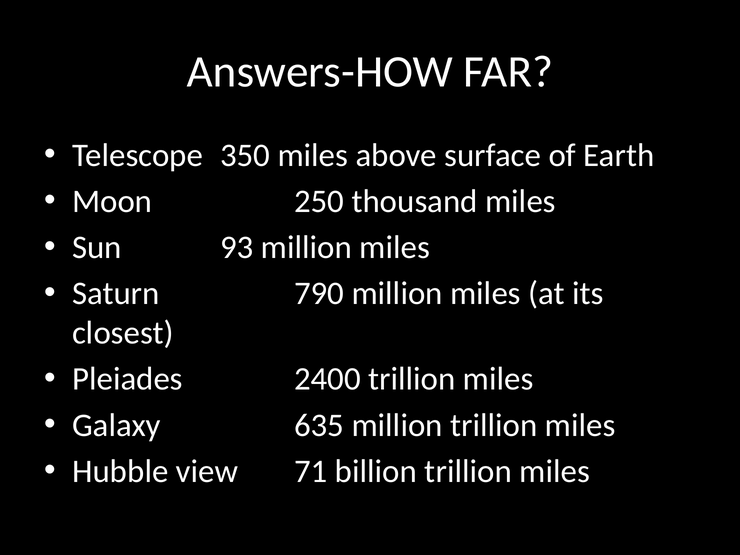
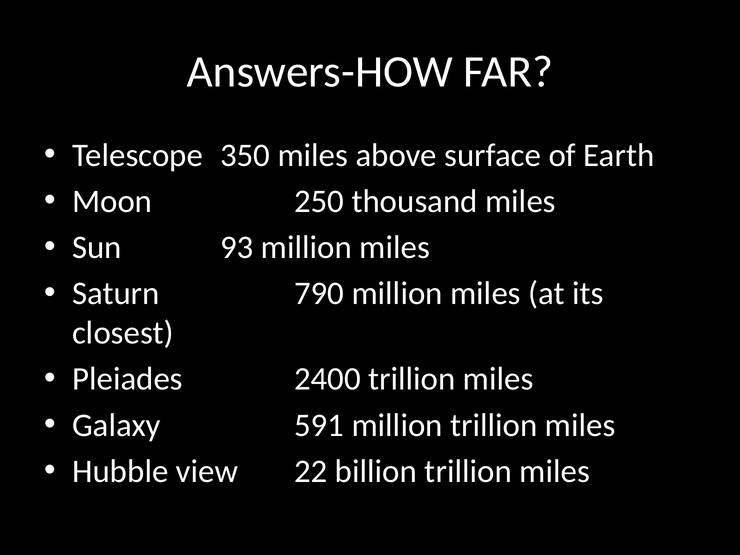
635: 635 -> 591
71: 71 -> 22
